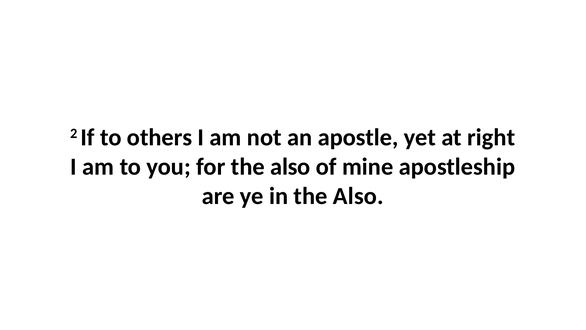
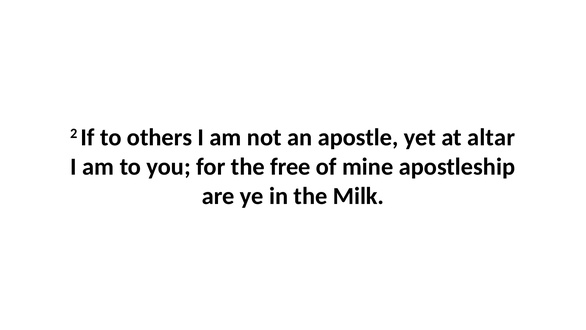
right: right -> altar
for the also: also -> free
in the Also: Also -> Milk
